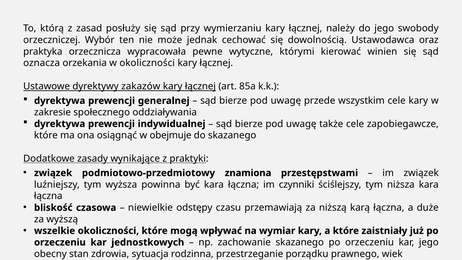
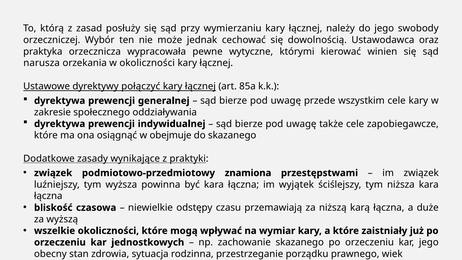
oznacza: oznacza -> narusza
zakazów: zakazów -> połączyć
czynniki: czynniki -> wyjątek
